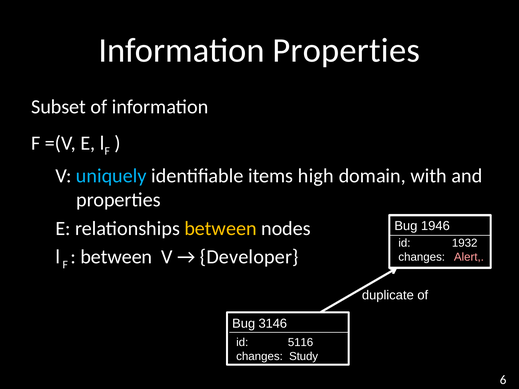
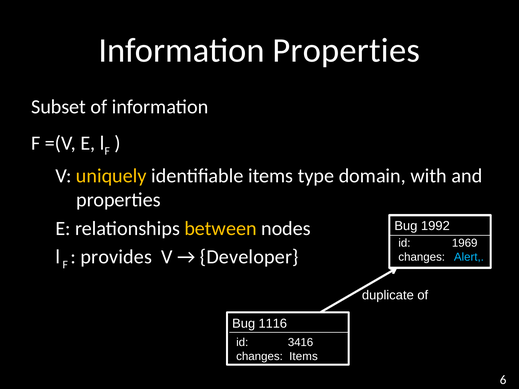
uniquely colour: light blue -> yellow
high: high -> type
1946: 1946 -> 1992
1932: 1932 -> 1969
between at (116, 257): between -> provides
Alert colour: pink -> light blue
3146: 3146 -> 1116
5116: 5116 -> 3416
changes Study: Study -> Items
